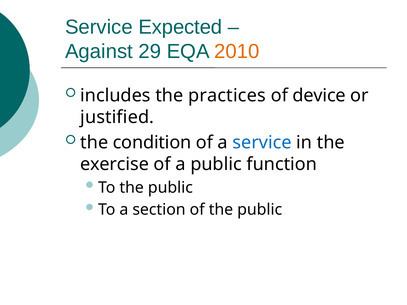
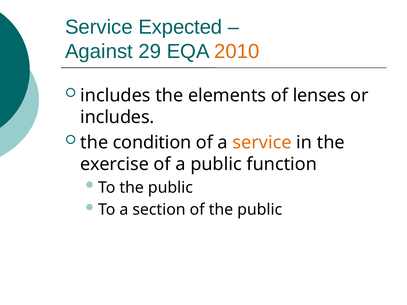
practices: practices -> elements
device: device -> lenses
justified at (117, 117): justified -> includes
service at (262, 143) colour: blue -> orange
